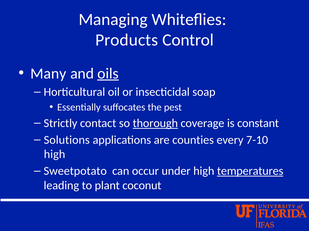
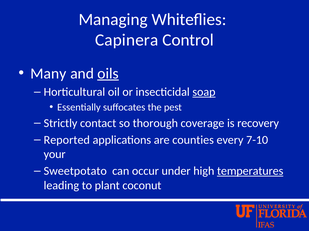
Products: Products -> Capinera
soap underline: none -> present
thorough underline: present -> none
constant: constant -> recovery
Solutions: Solutions -> Reported
high at (55, 155): high -> your
